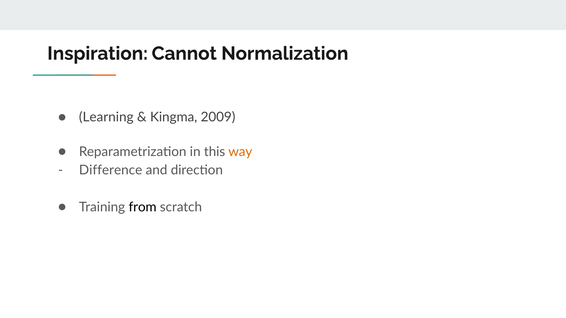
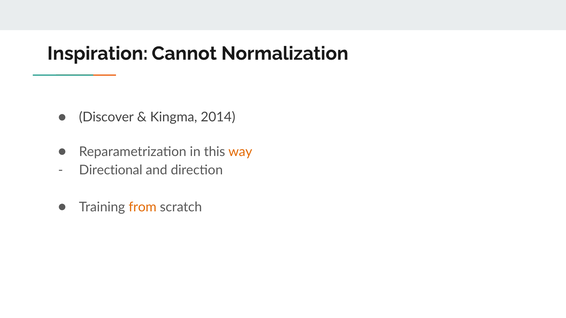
Learning: Learning -> Discover
2009: 2009 -> 2014
Difference: Difference -> Directional
from colour: black -> orange
